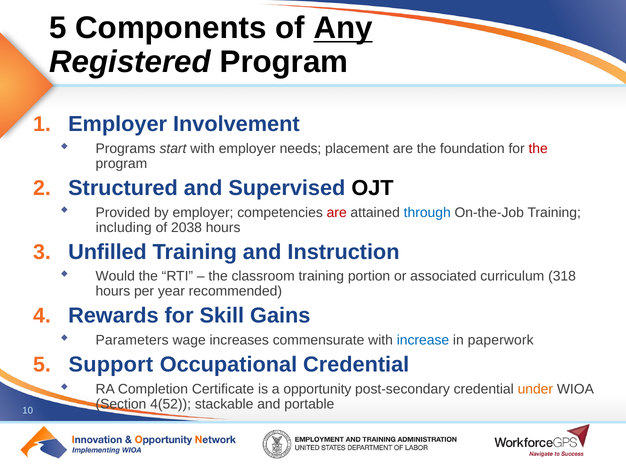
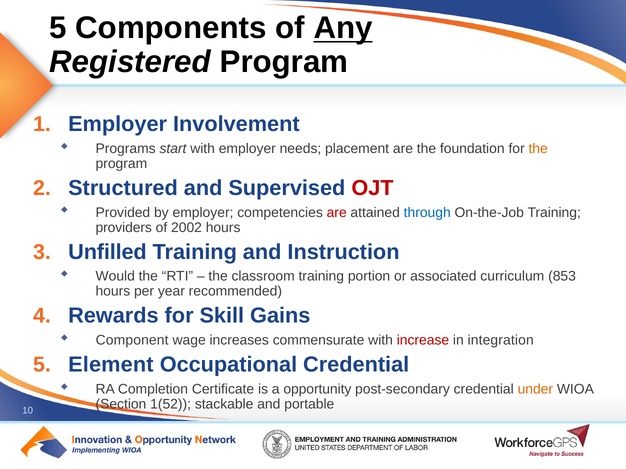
the at (538, 149) colour: red -> orange
OJT colour: black -> red
including: including -> providers
2038: 2038 -> 2002
318: 318 -> 853
Parameters: Parameters -> Component
increase colour: blue -> red
paperwork: paperwork -> integration
Support: Support -> Element
4(52: 4(52 -> 1(52
